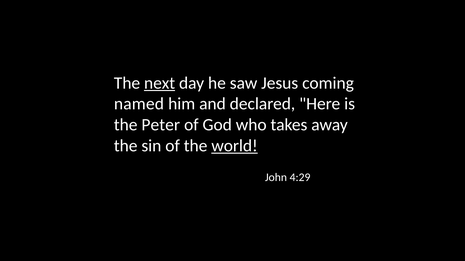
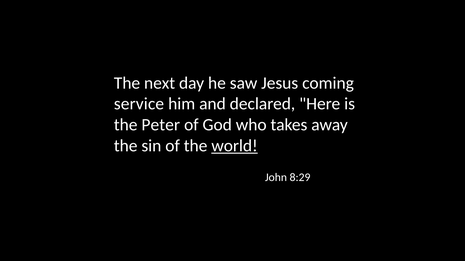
next underline: present -> none
named: named -> service
4:29: 4:29 -> 8:29
